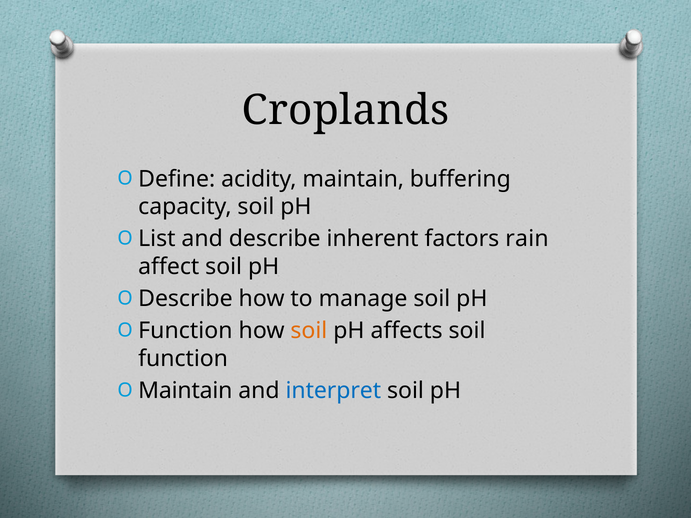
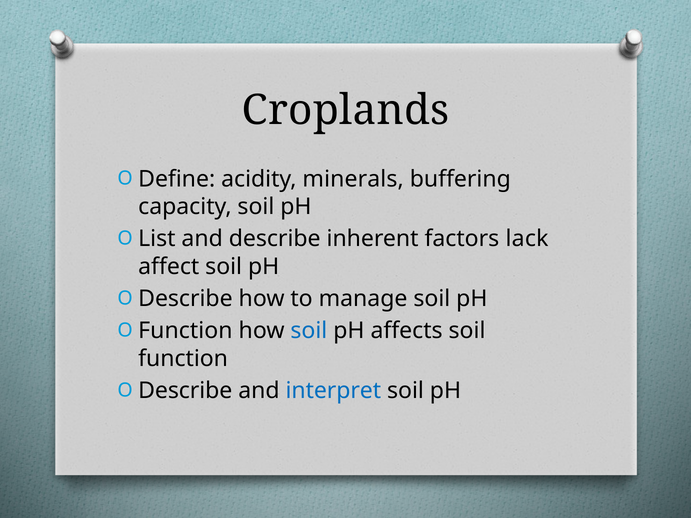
acidity maintain: maintain -> minerals
rain: rain -> lack
soil at (309, 331) colour: orange -> blue
Maintain at (185, 391): Maintain -> Describe
